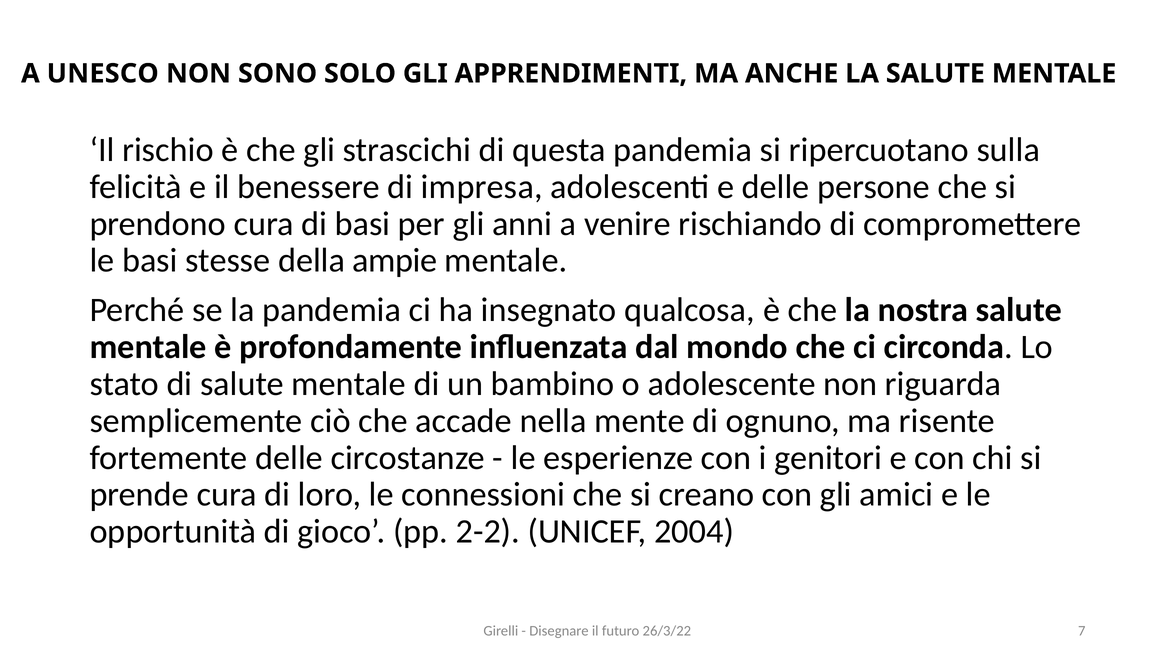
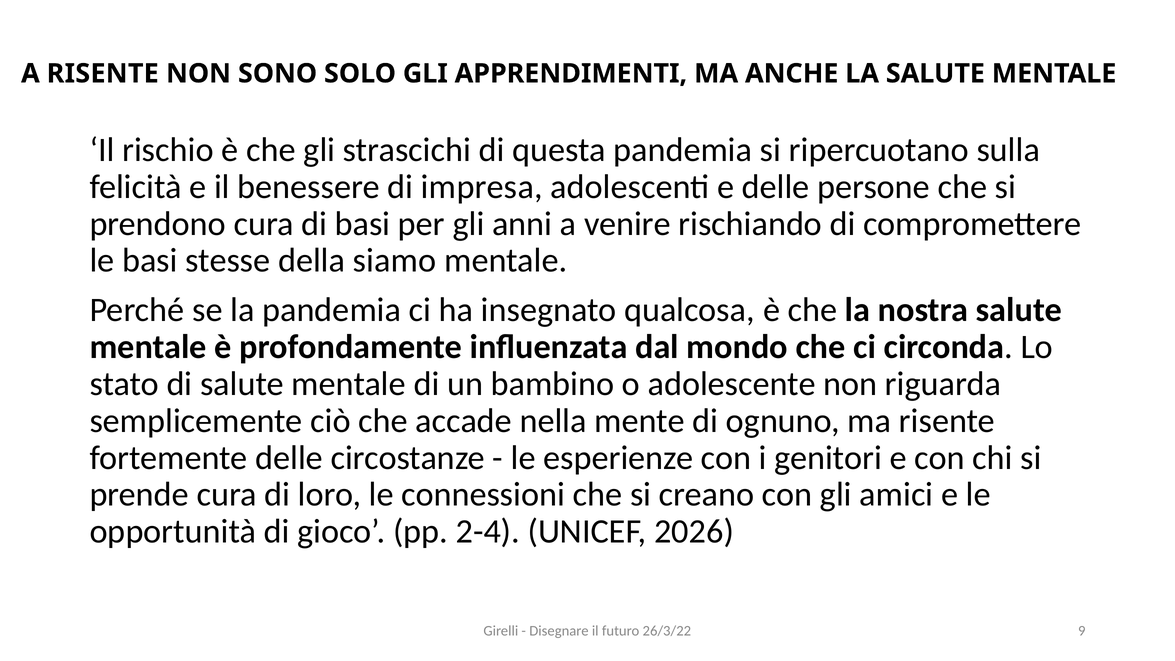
A UNESCO: UNESCO -> RISENTE
ampie: ampie -> siamo
2-2: 2-2 -> 2-4
2004: 2004 -> 2026
7: 7 -> 9
